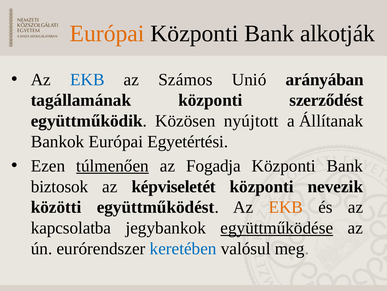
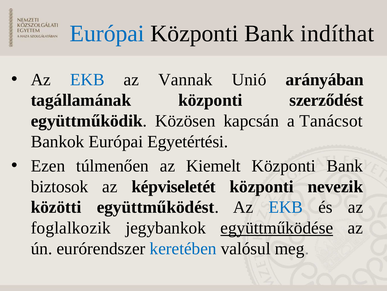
Európai at (107, 33) colour: orange -> blue
alkotják: alkotják -> indíthat
Számos: Számos -> Vannak
nyújtott: nyújtott -> kapcsán
Állítanak: Állítanak -> Tanácsot
túlmenően underline: present -> none
Fogadja: Fogadja -> Kiemelt
EKB at (286, 207) colour: orange -> blue
kapcsolatba: kapcsolatba -> foglalkozik
